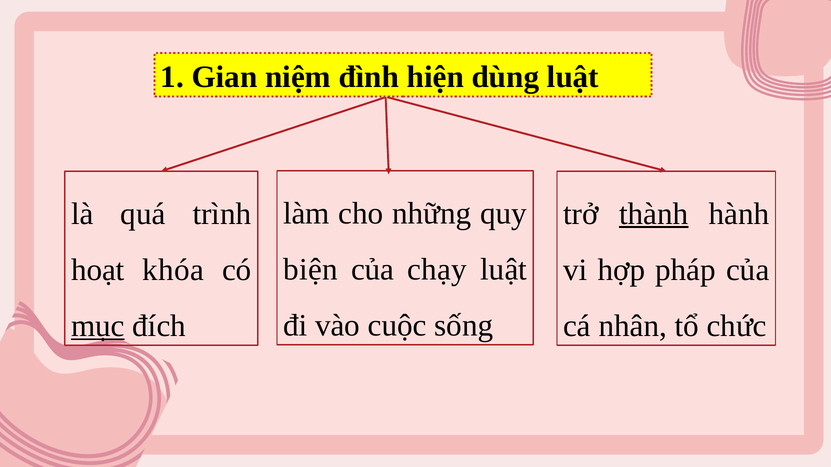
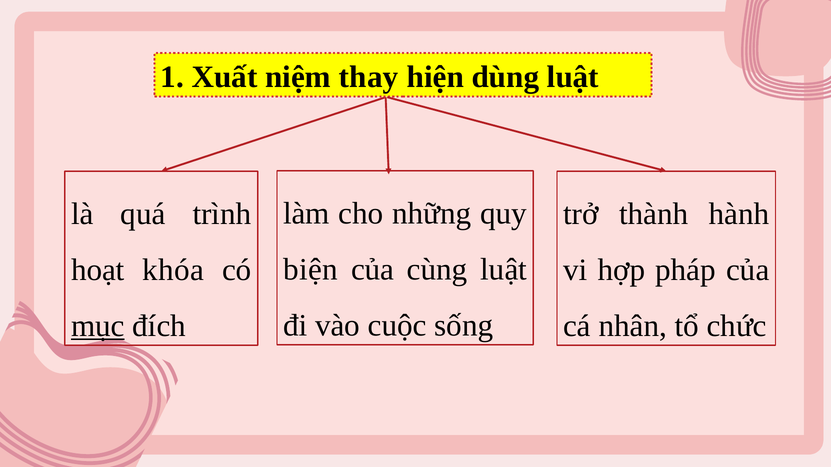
Gian: Gian -> Xuất
đình: đình -> thay
thành underline: present -> none
chạy: chạy -> cùng
